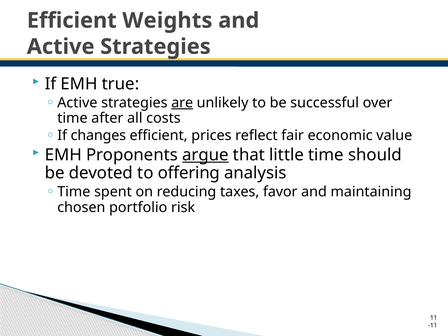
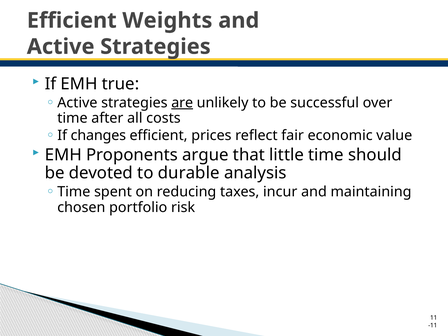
argue underline: present -> none
offering: offering -> durable
favor: favor -> incur
